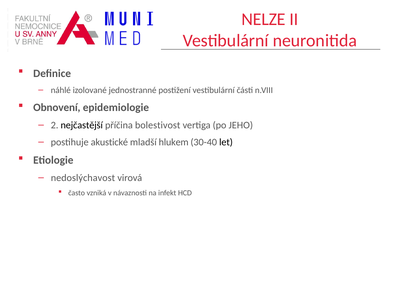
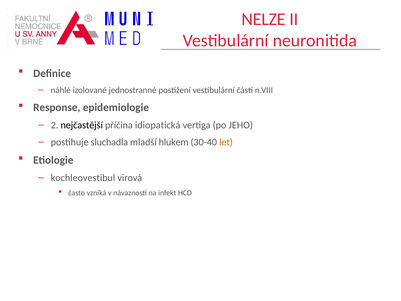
Obnovení: Obnovení -> Response
bolestivost: bolestivost -> idiopatická
akustické: akustické -> sluchadla
let colour: black -> orange
nedoslýchavost: nedoslýchavost -> kochleovestibul
